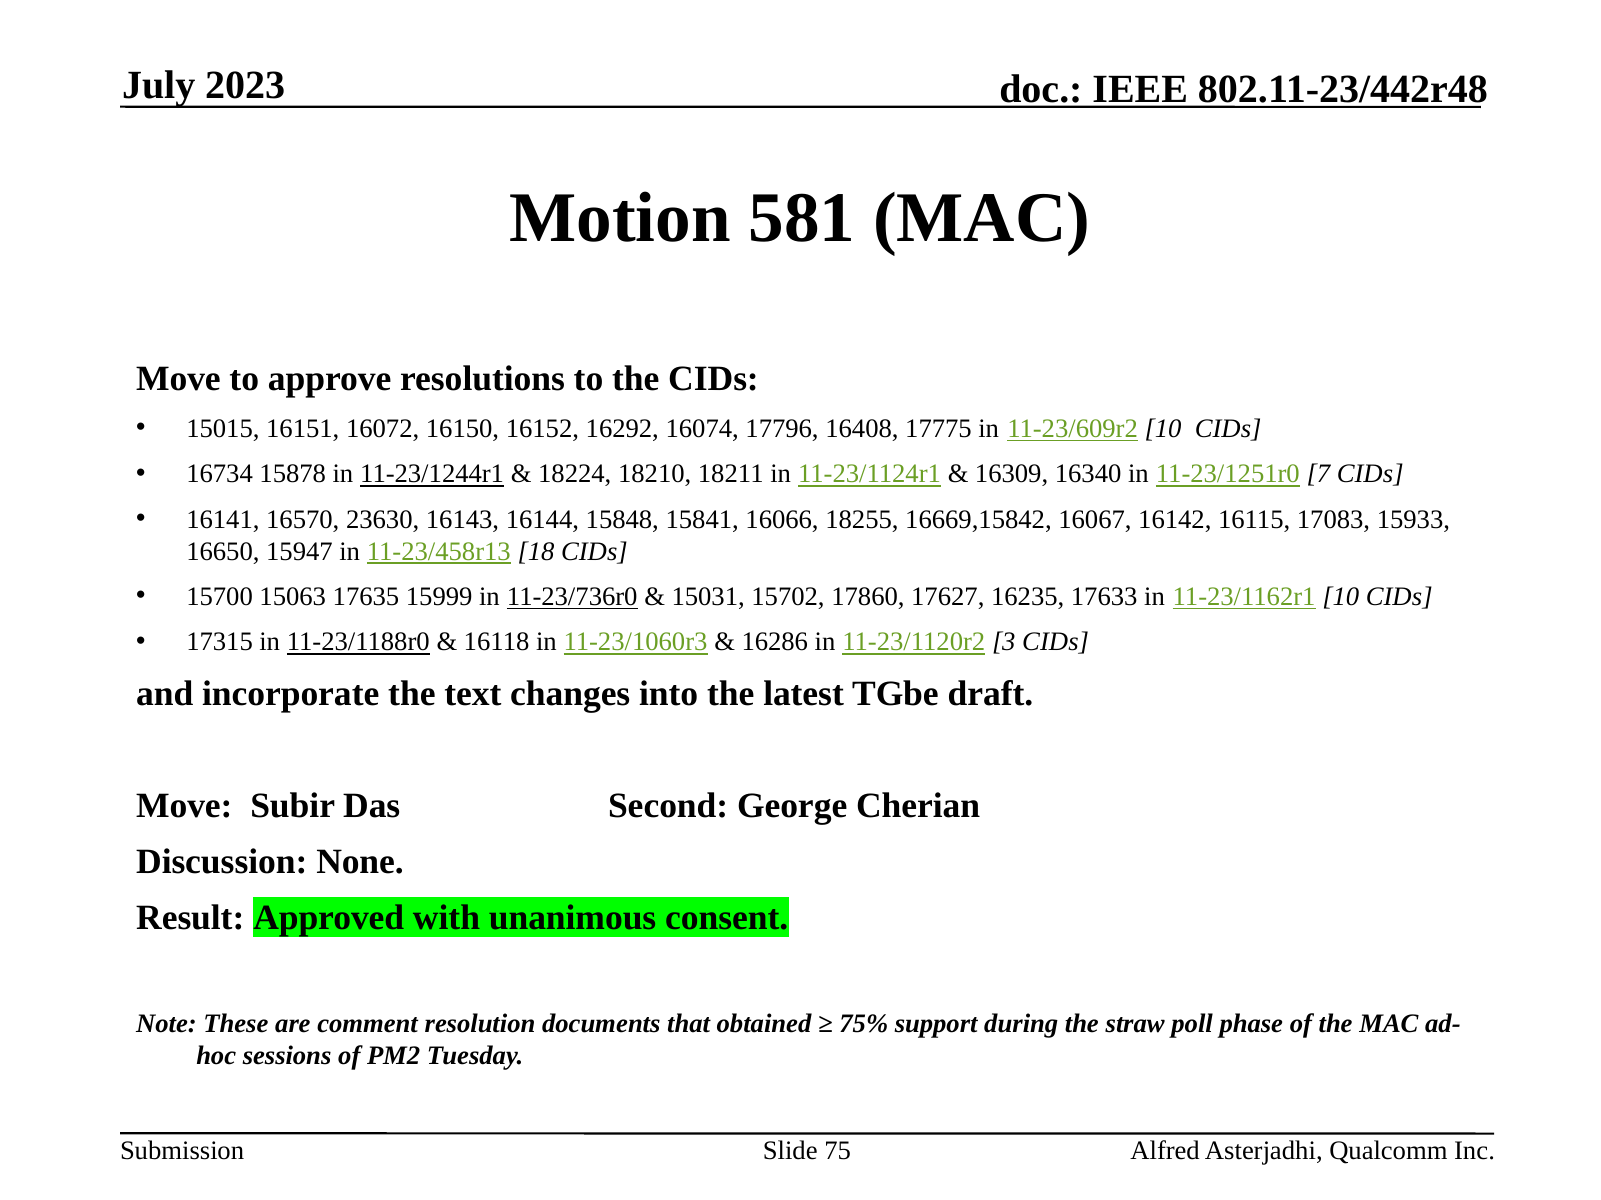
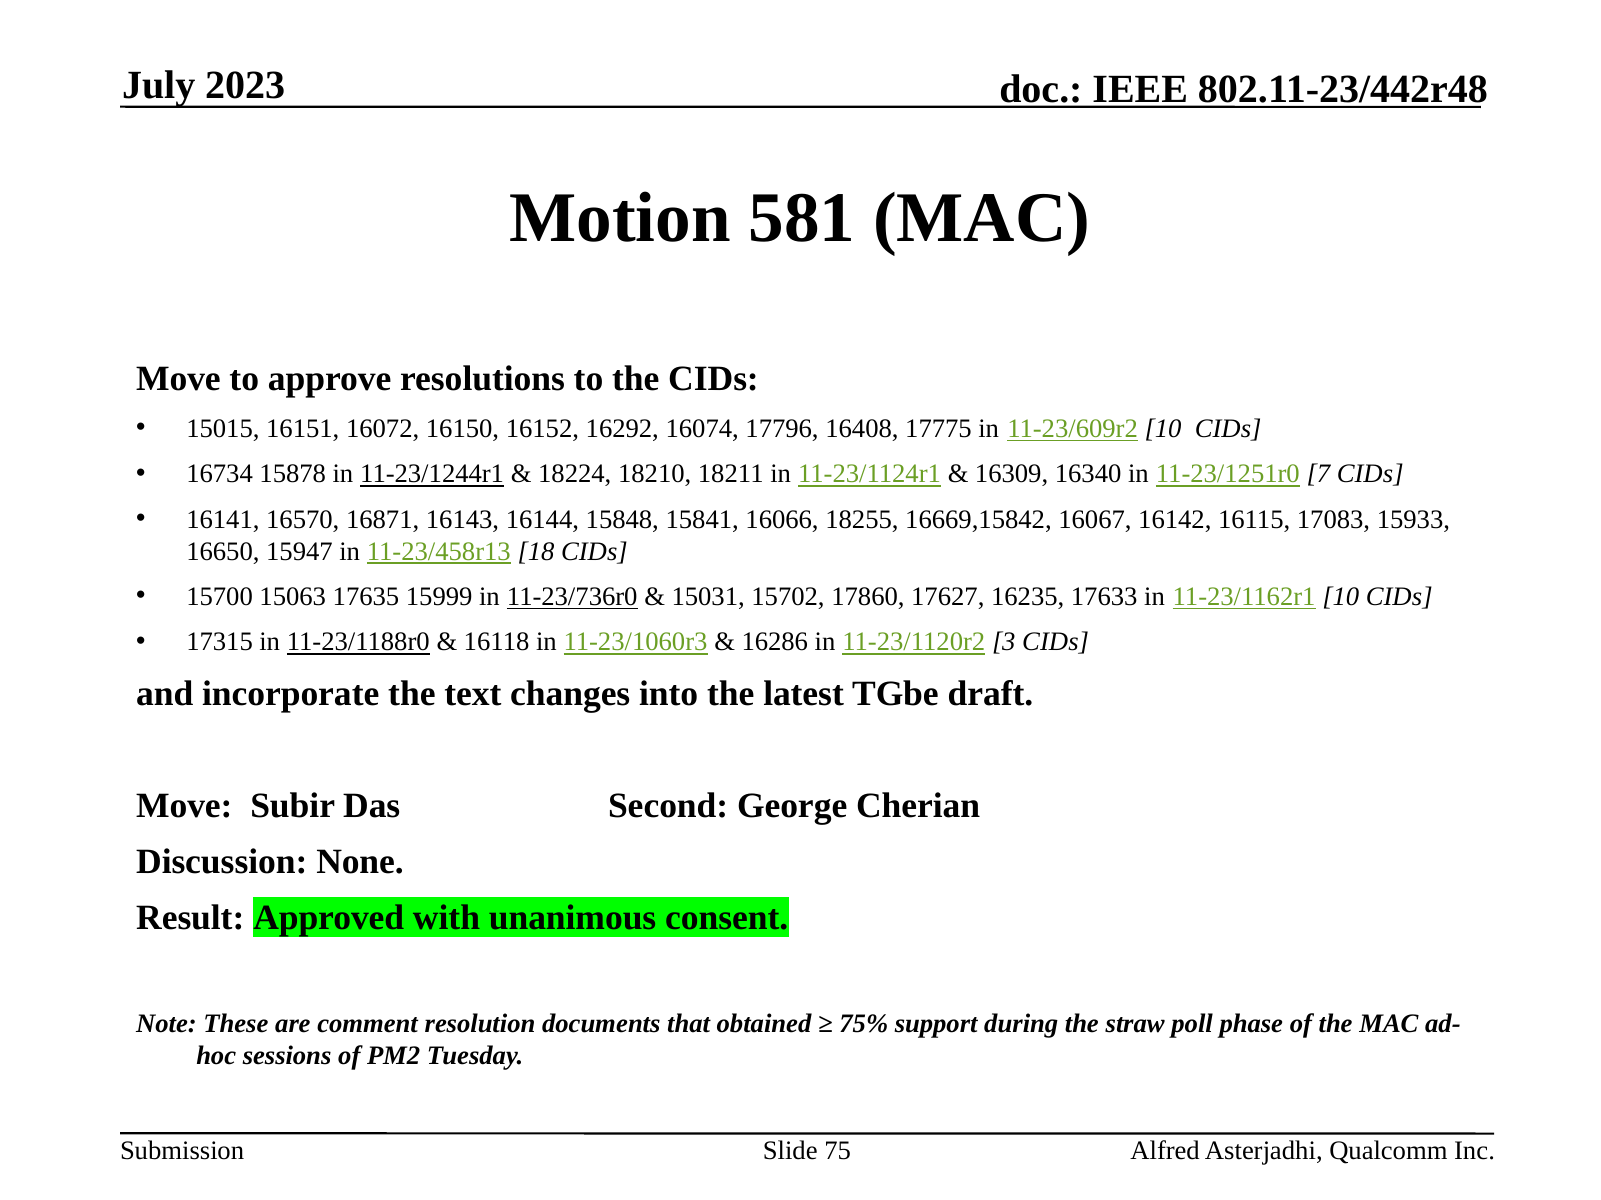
23630: 23630 -> 16871
